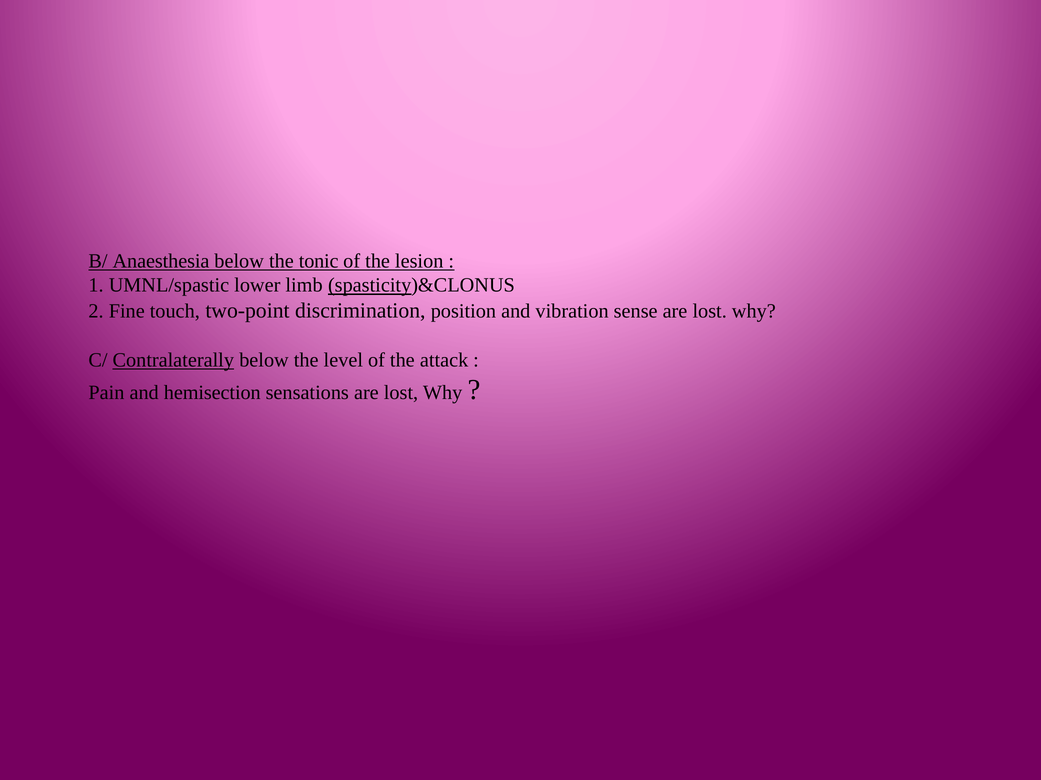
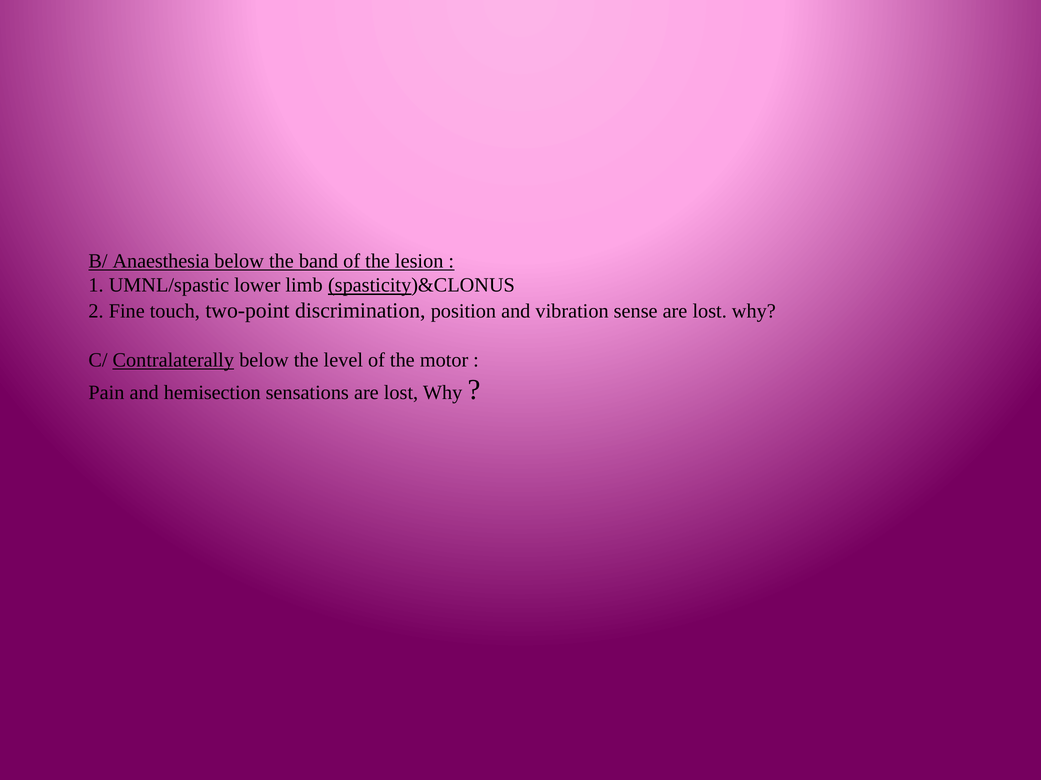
tonic: tonic -> band
attack: attack -> motor
